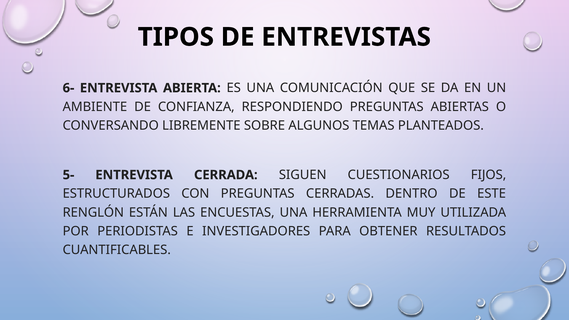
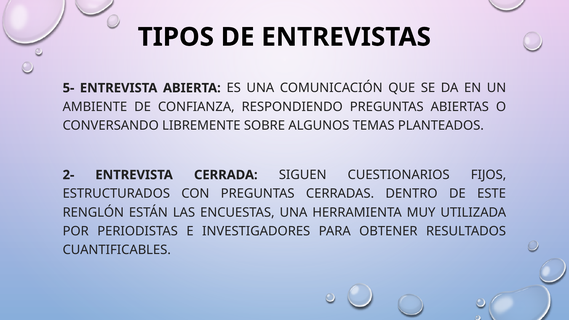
6-: 6- -> 5-
5-: 5- -> 2-
